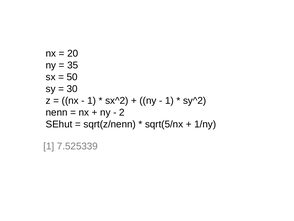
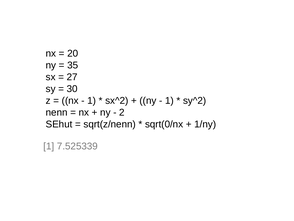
50: 50 -> 27
sqrt(5/nx: sqrt(5/nx -> sqrt(0/nx
